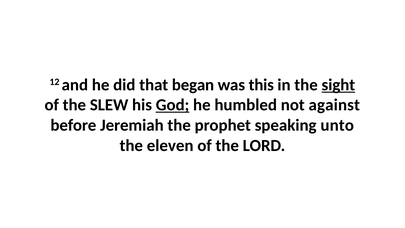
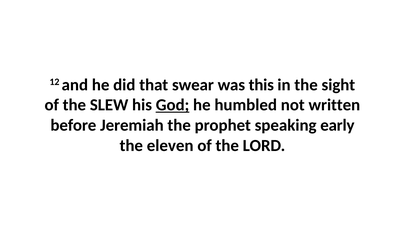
began: began -> swear
sight underline: present -> none
against: against -> written
unto: unto -> early
